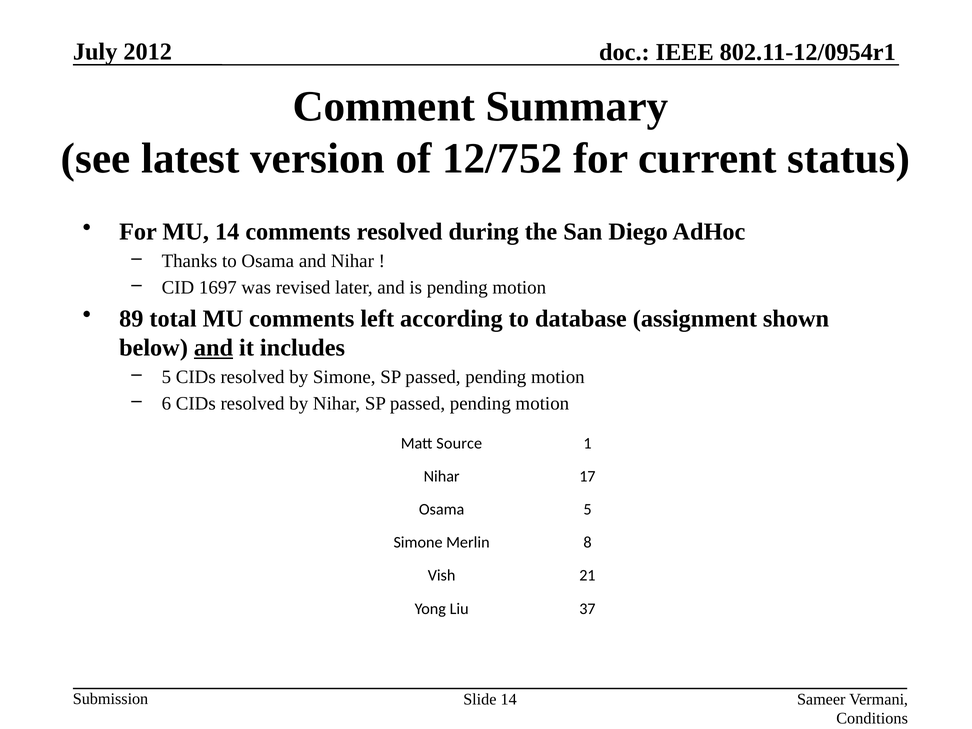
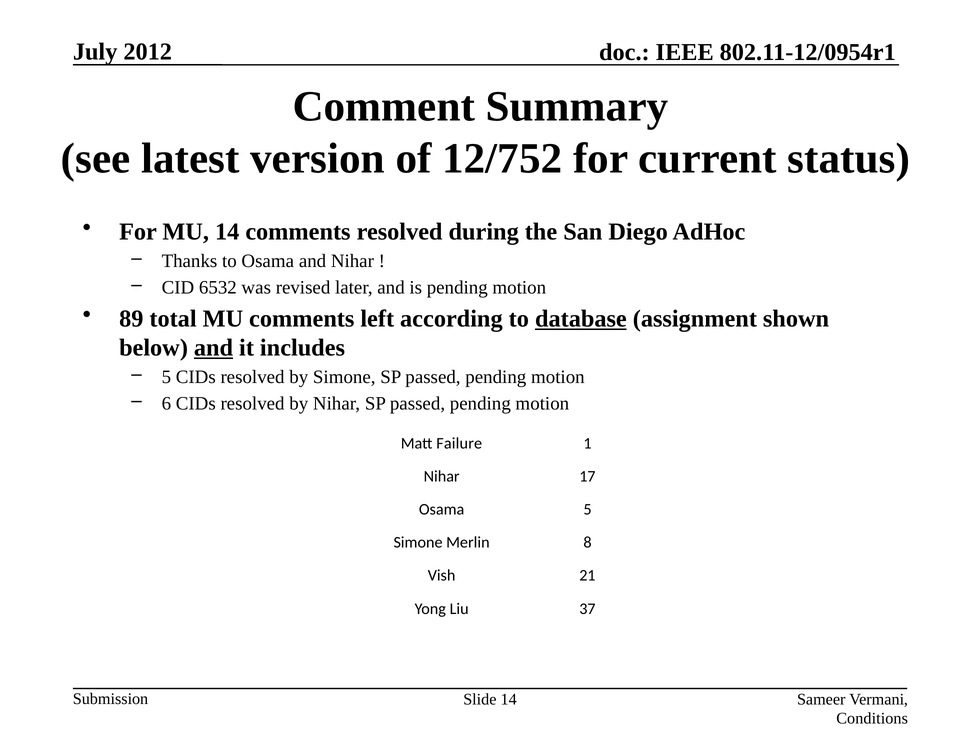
1697: 1697 -> 6532
database underline: none -> present
Source: Source -> Failure
